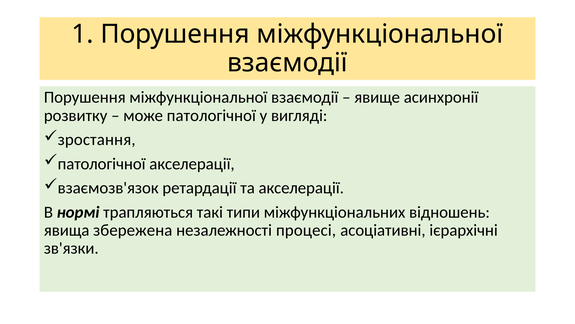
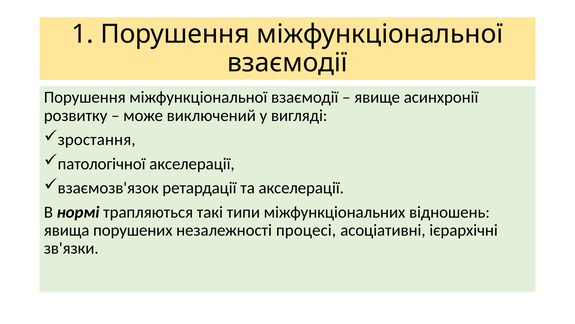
може патологічної: патологічної -> виключений
збережена: збережена -> порушених
